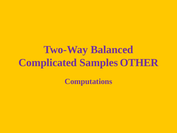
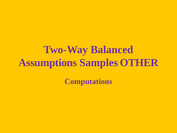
Complicated: Complicated -> Assumptions
